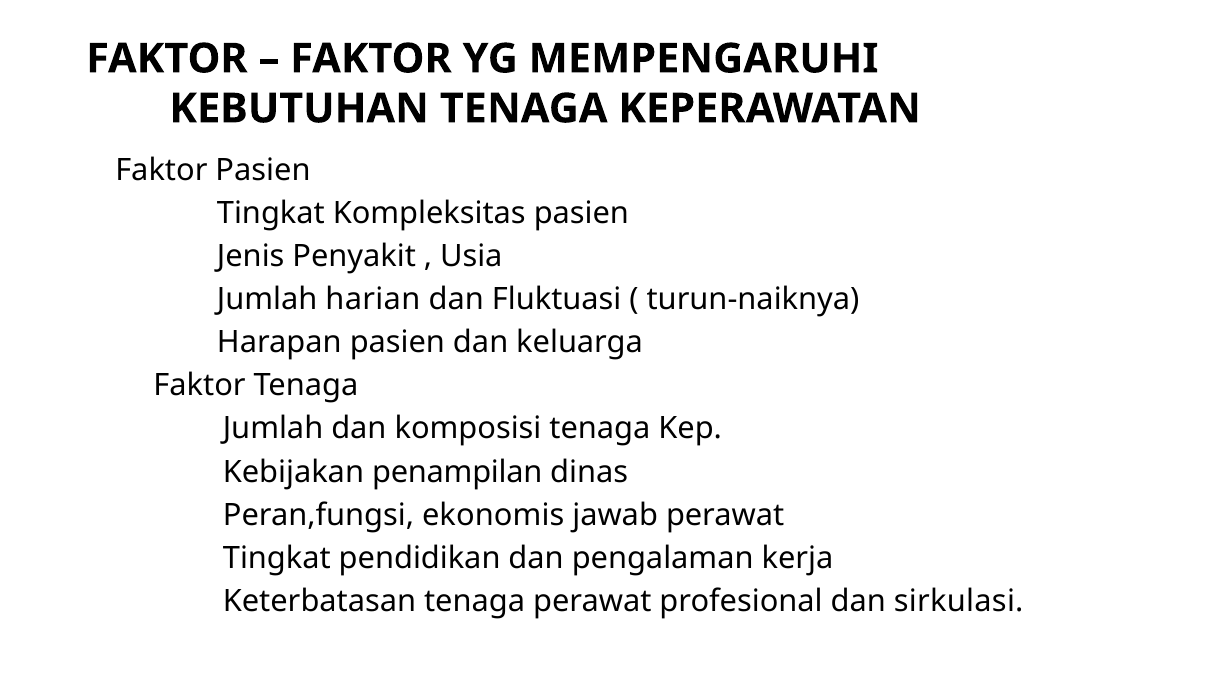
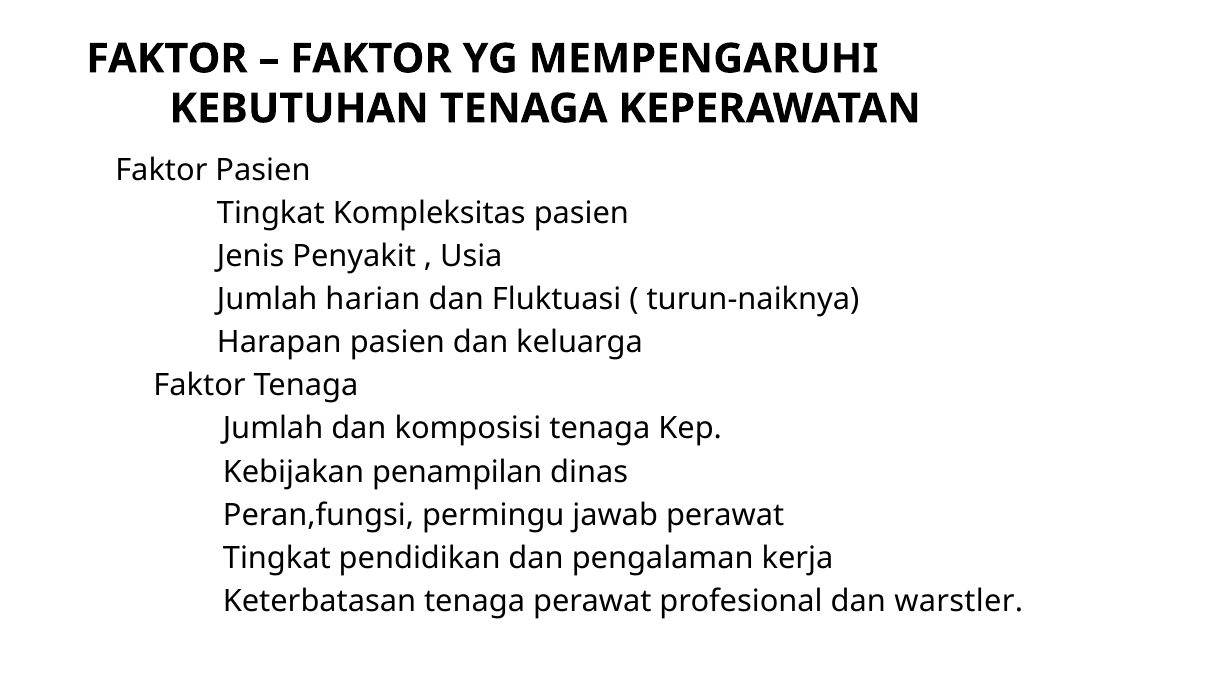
ekonomis: ekonomis -> permingu
sirkulasi: sirkulasi -> warstler
